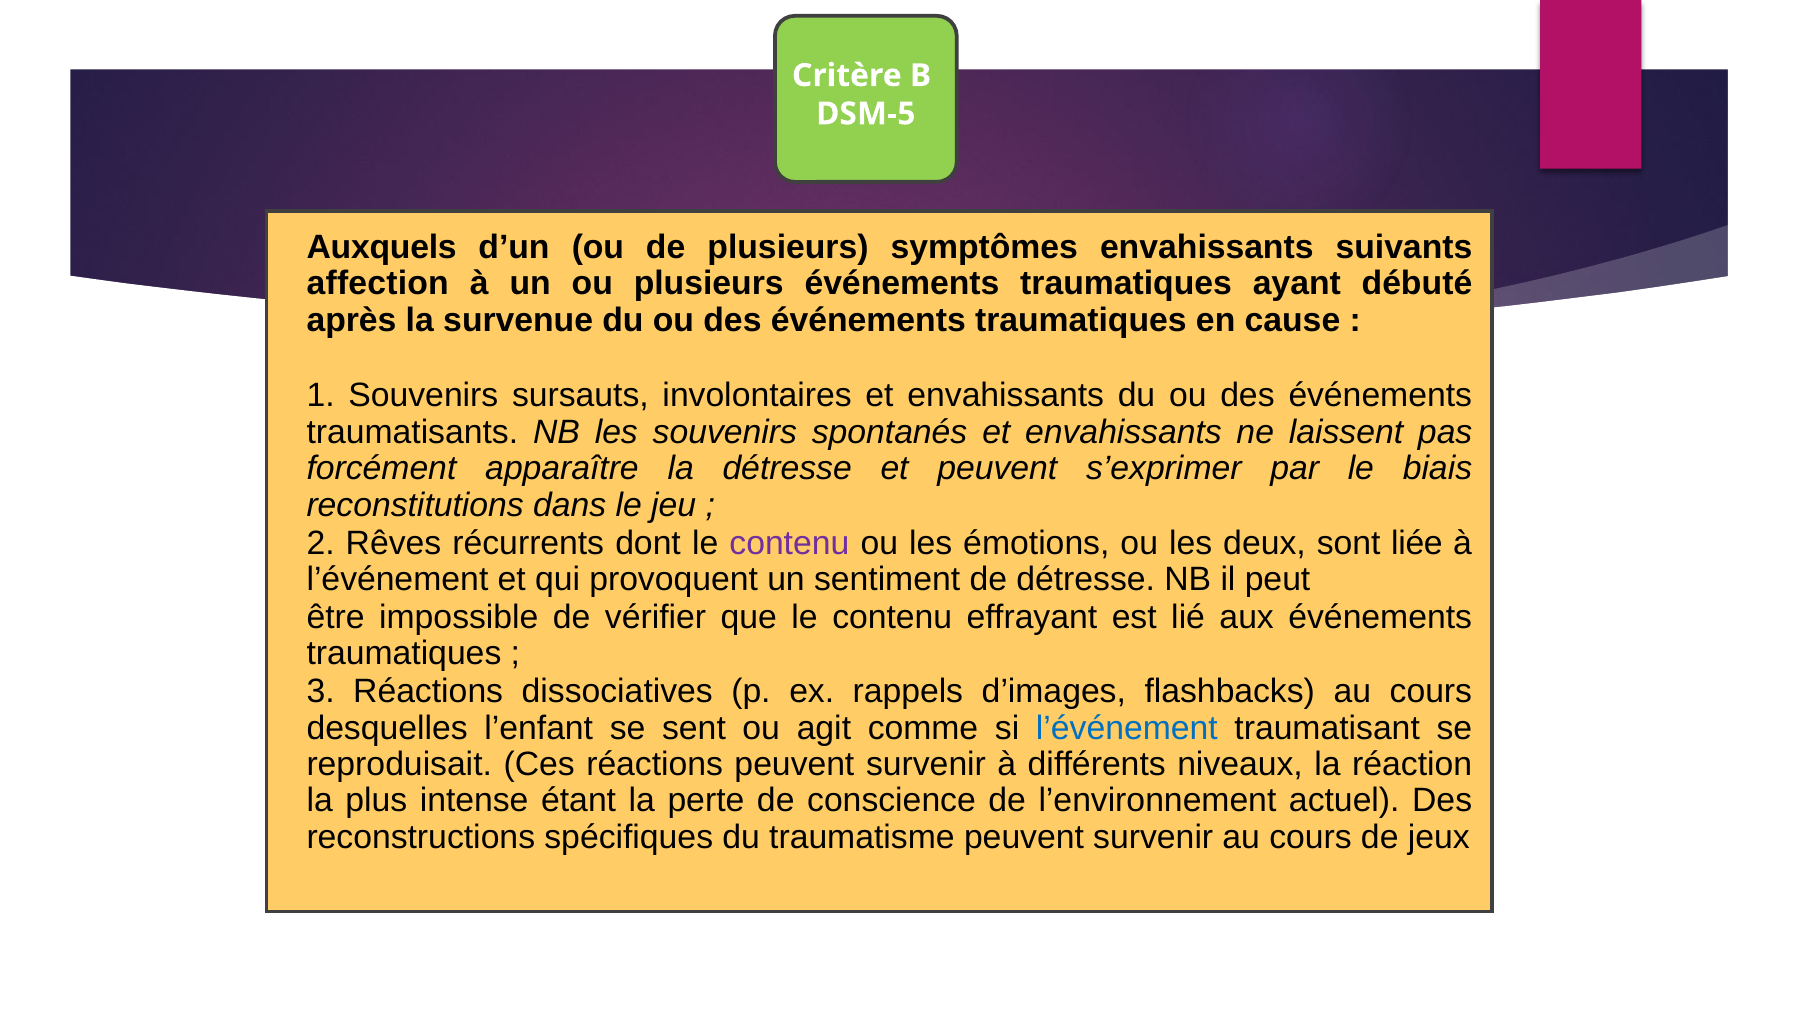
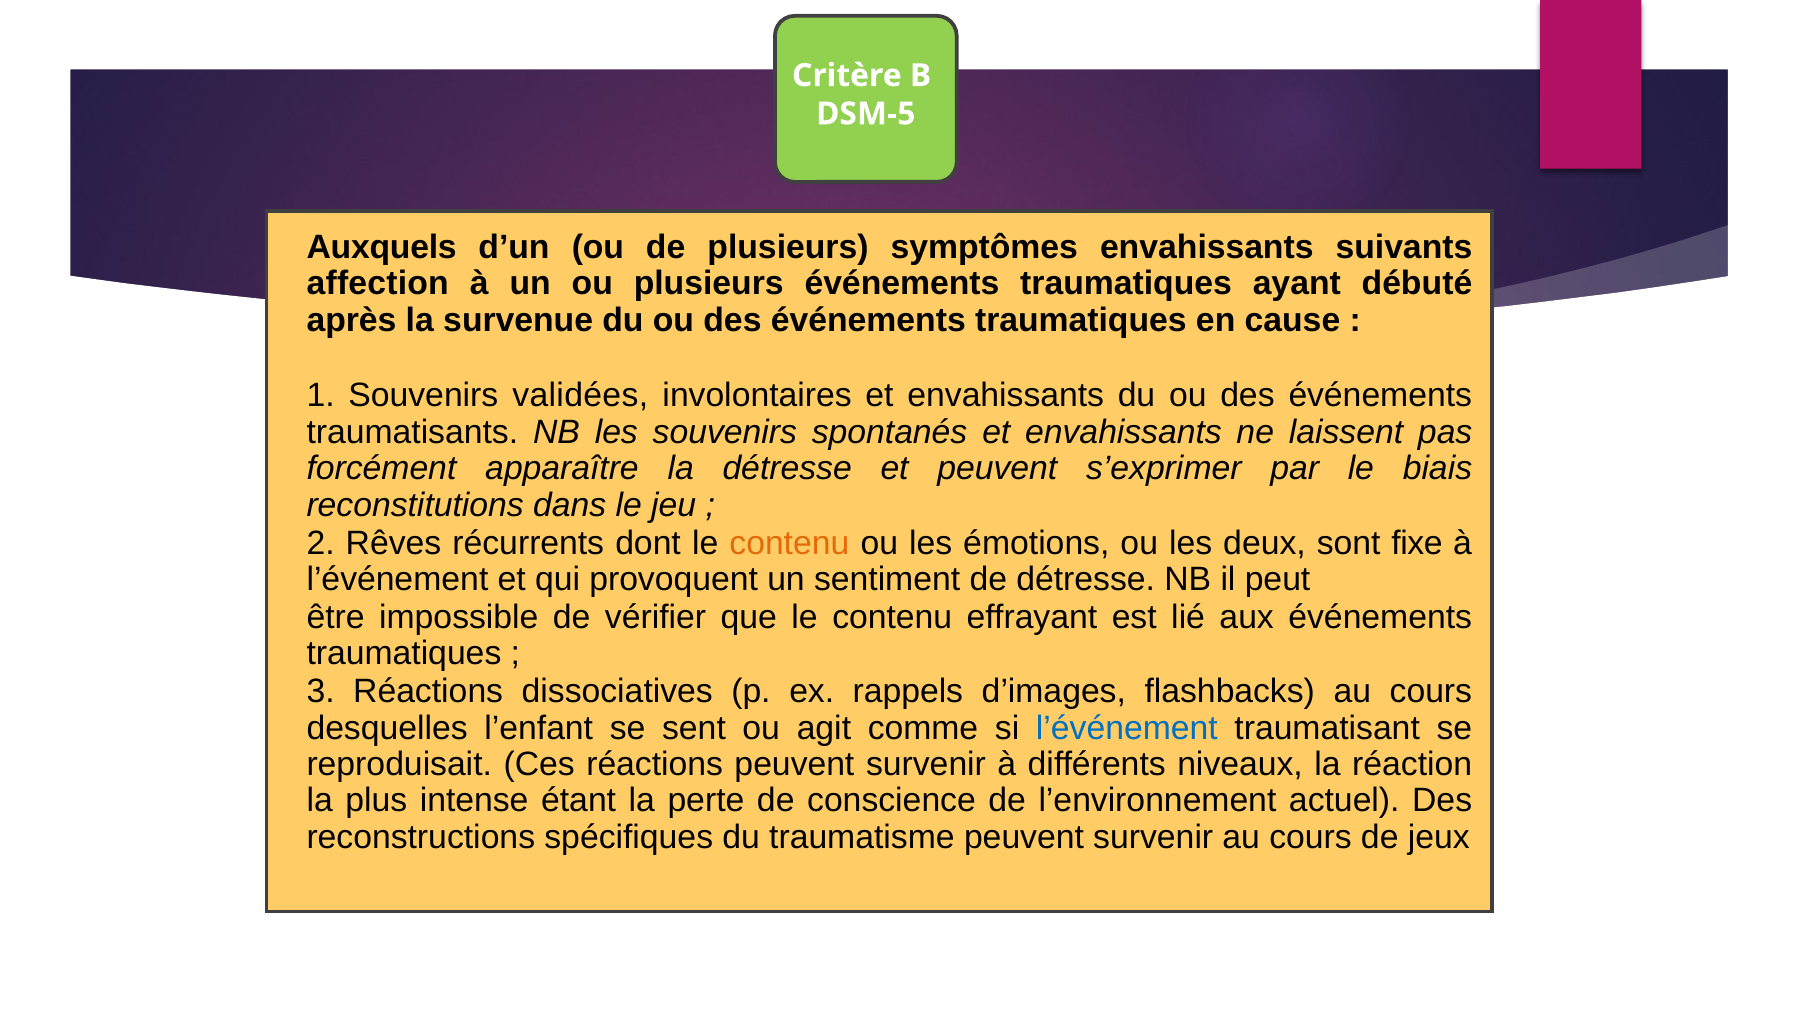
sursauts: sursauts -> validées
contenu at (789, 543) colour: purple -> orange
liée: liée -> fixe
